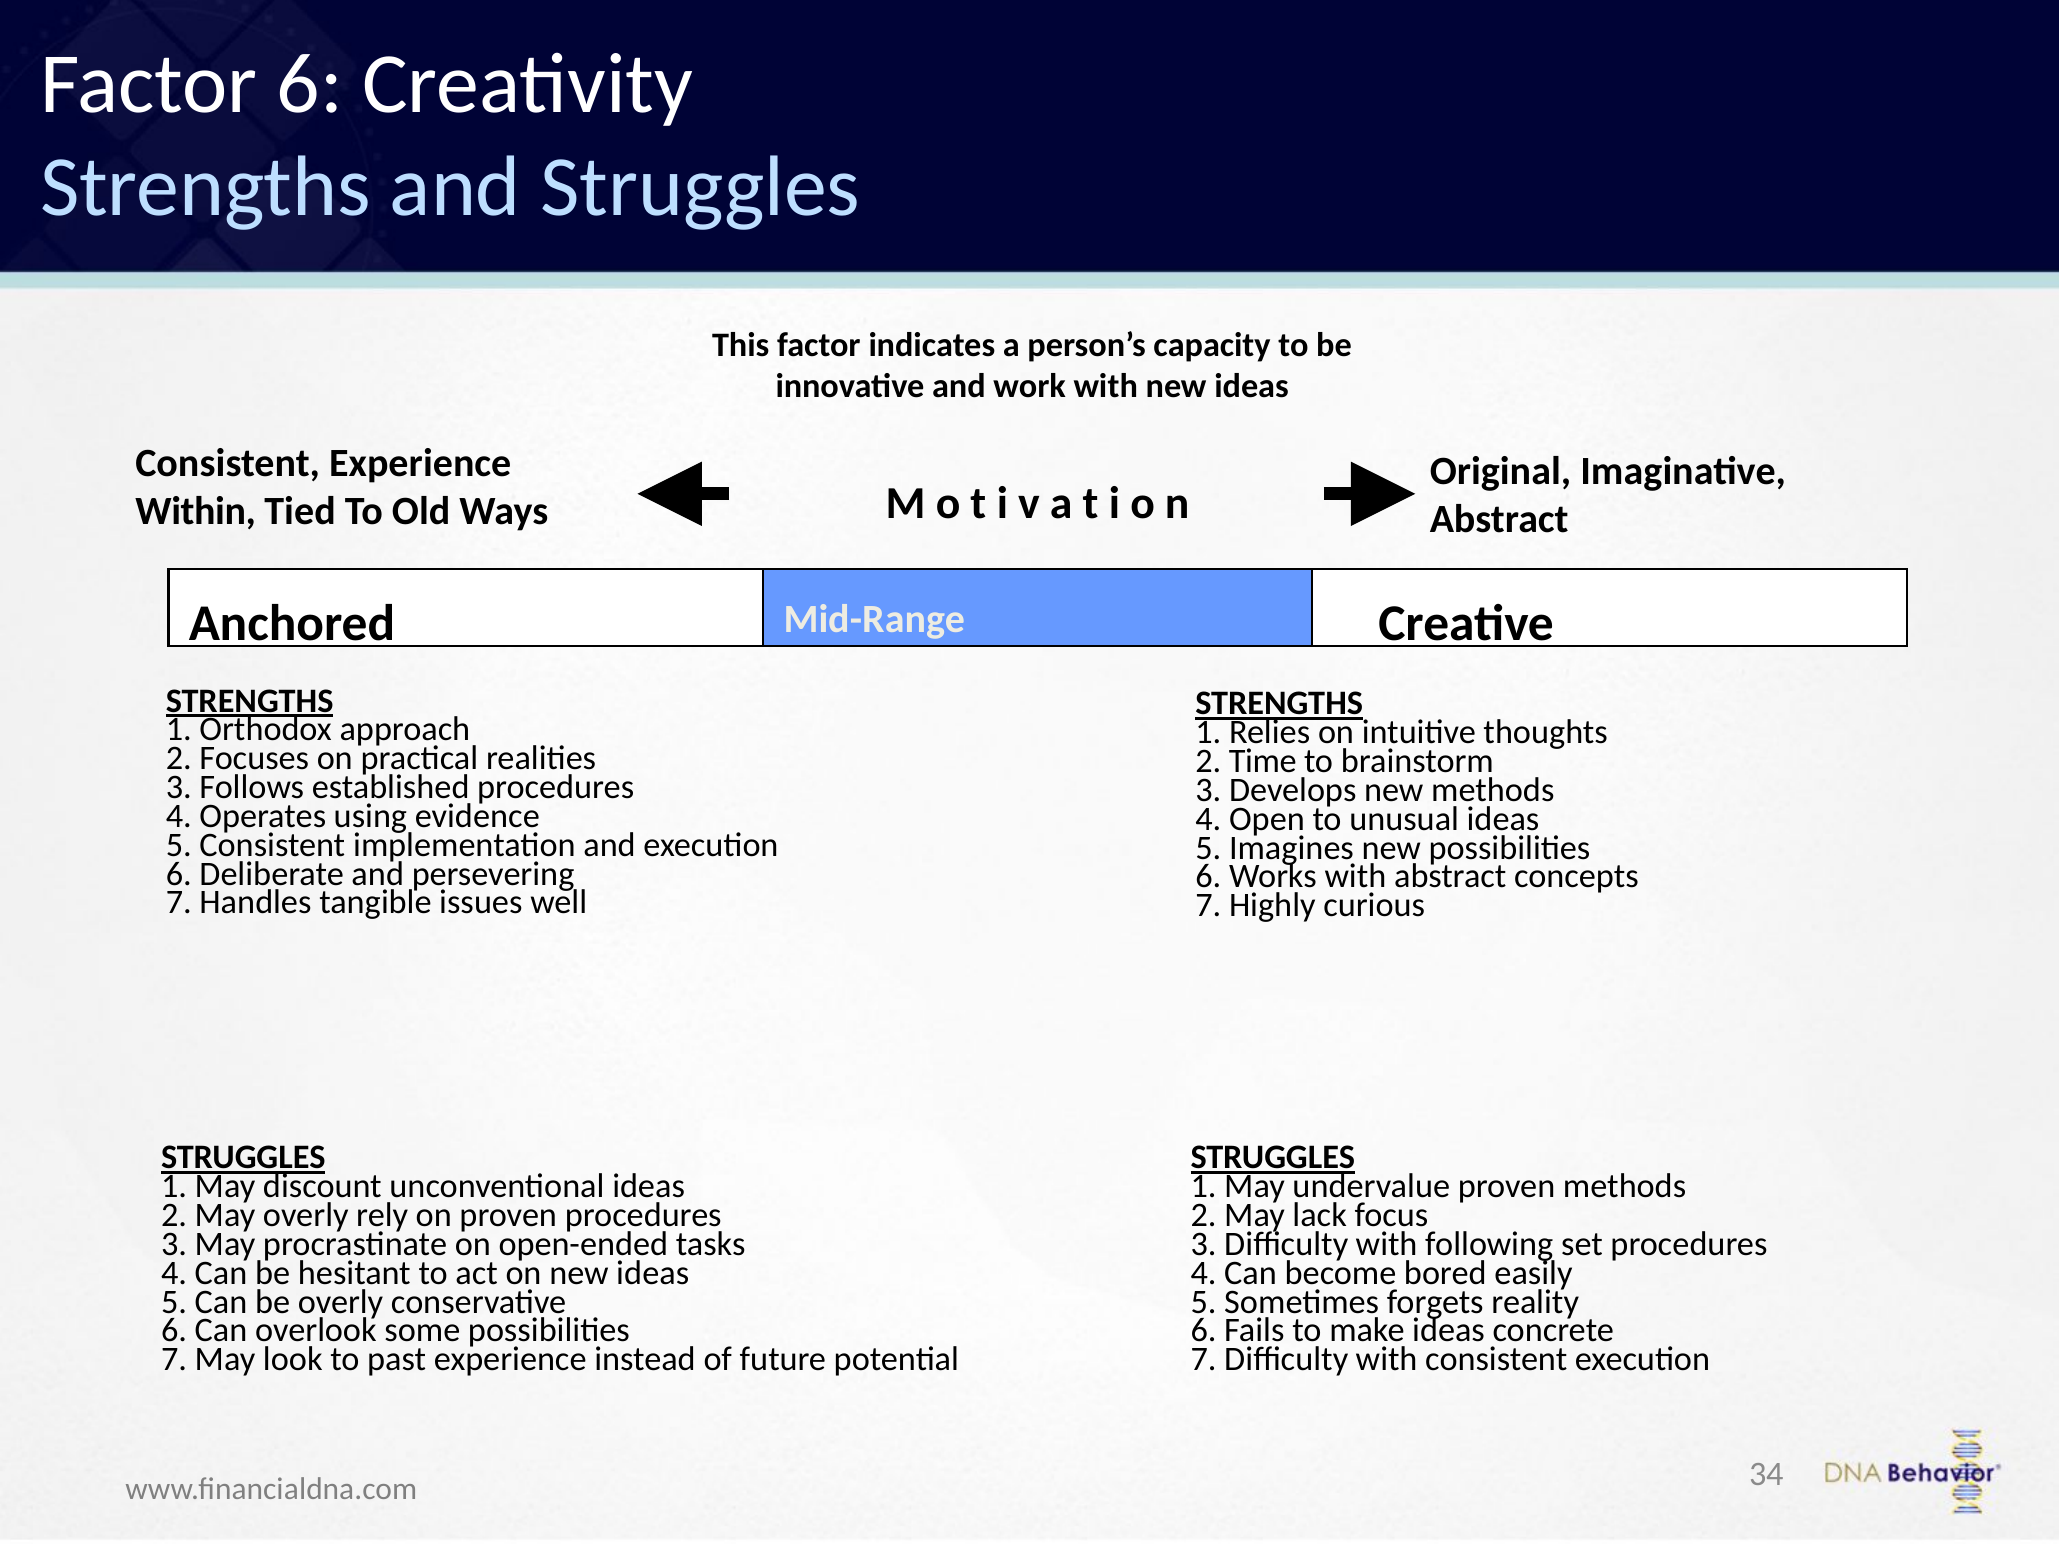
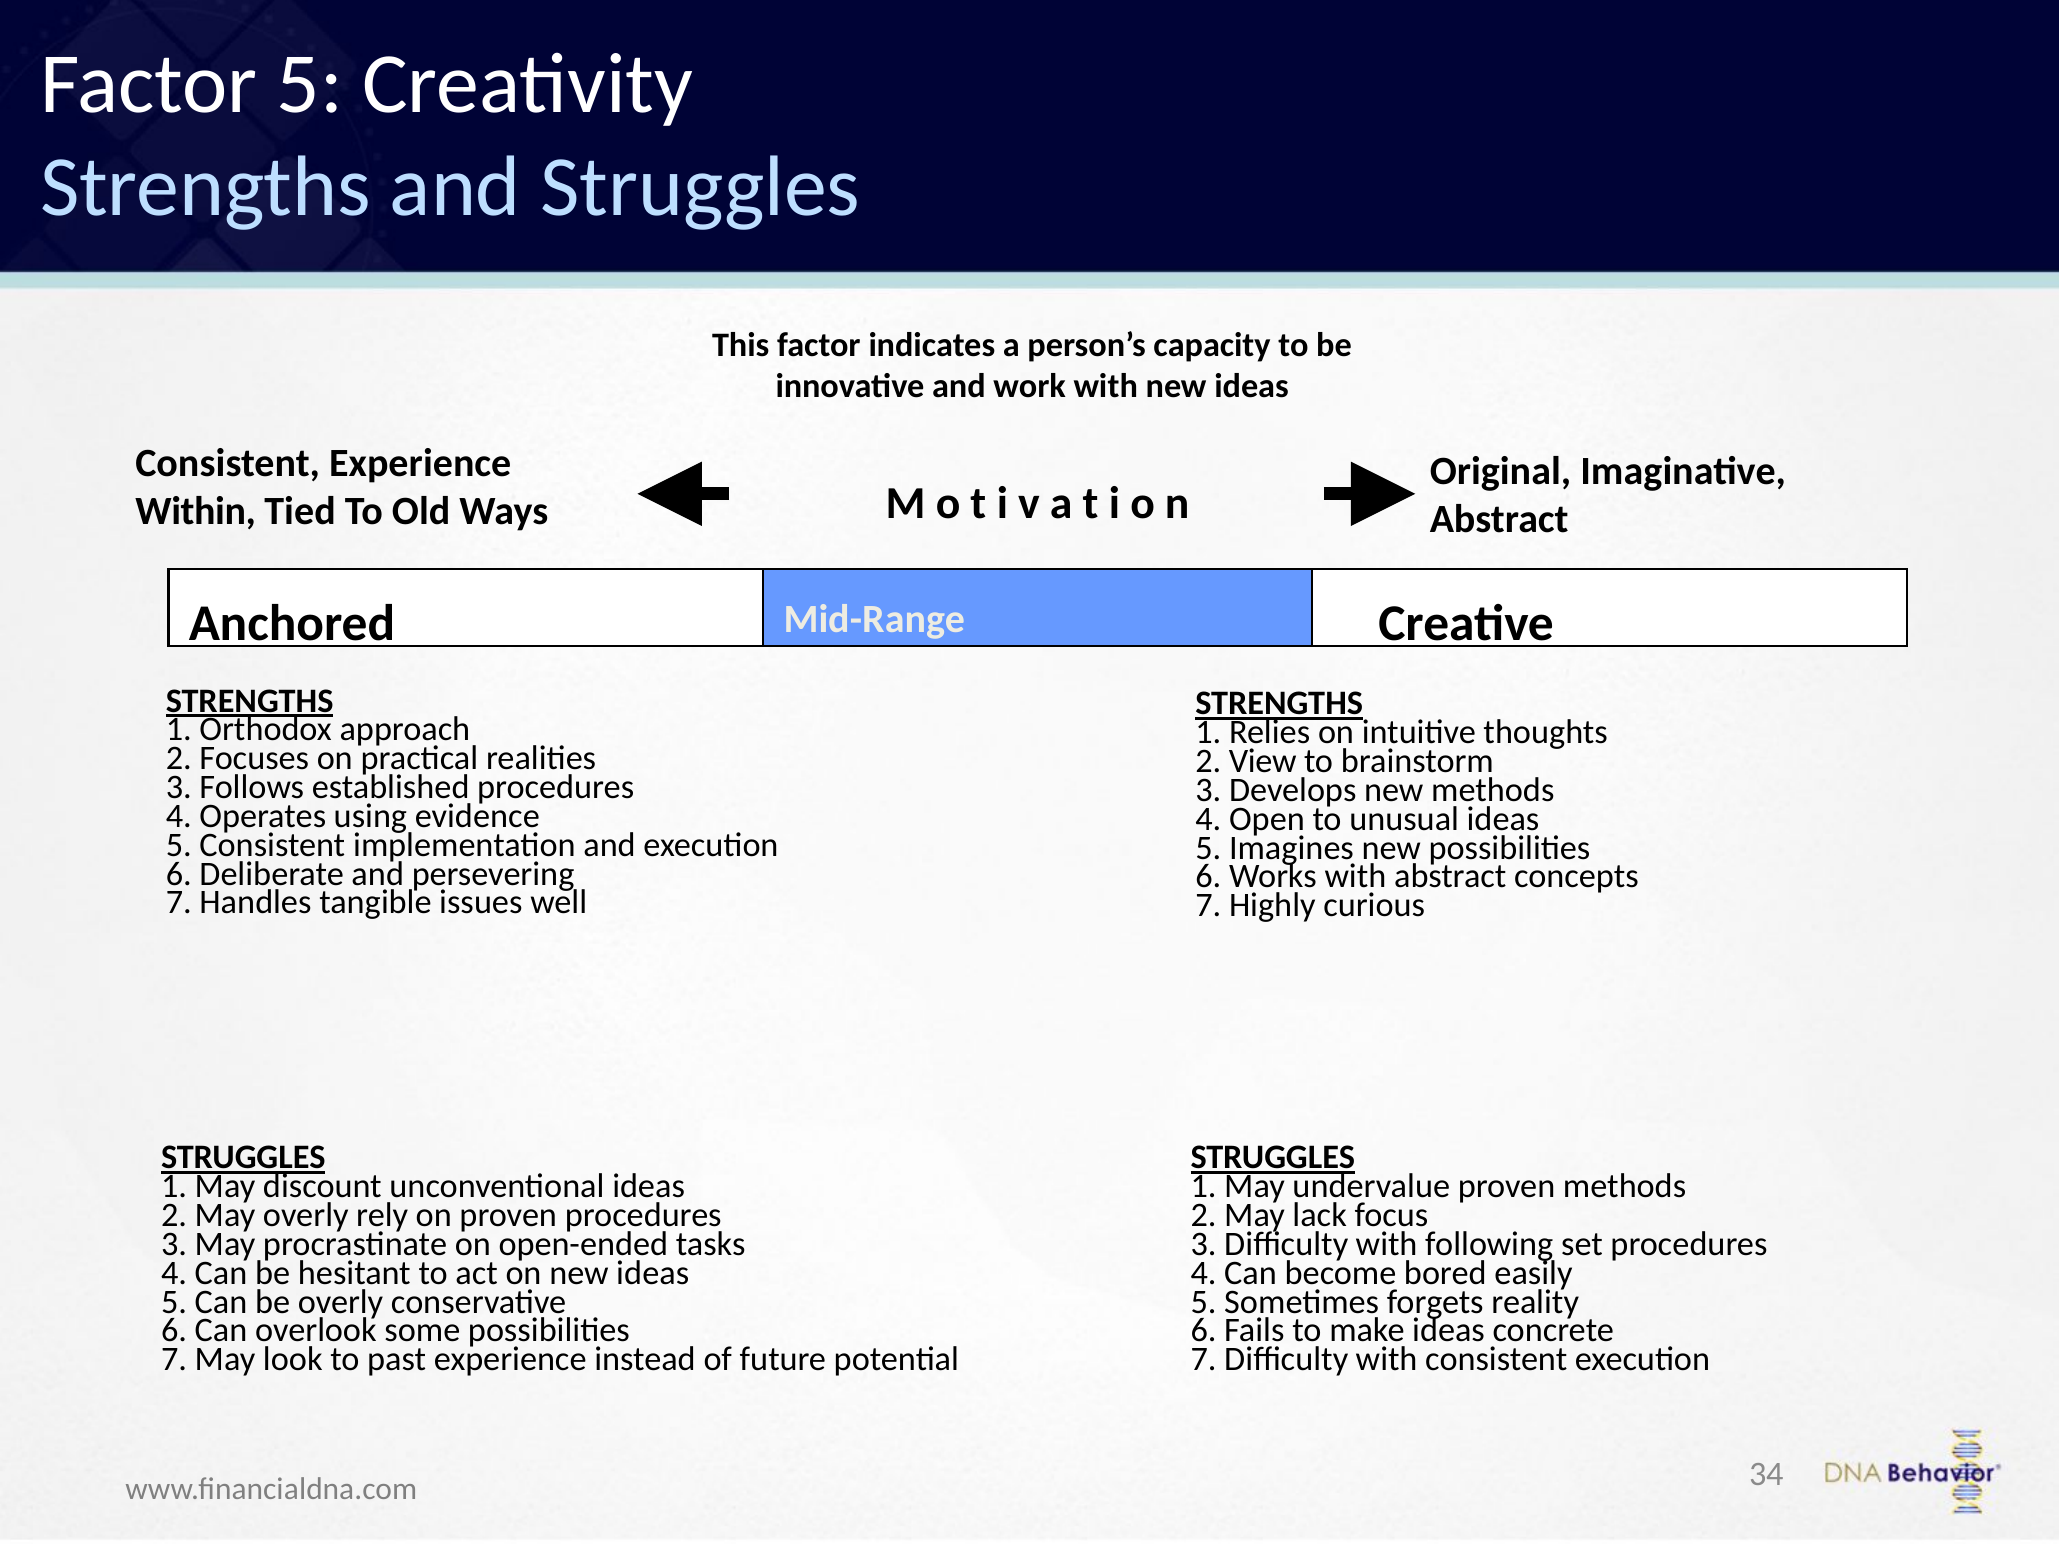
Factor 6: 6 -> 5
Time: Time -> View
